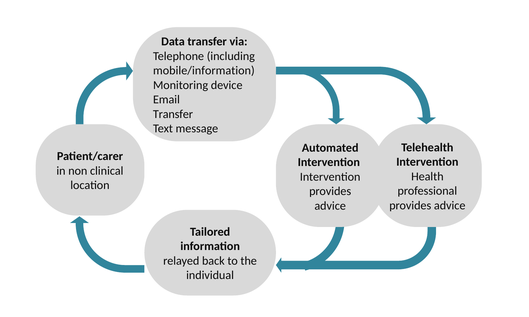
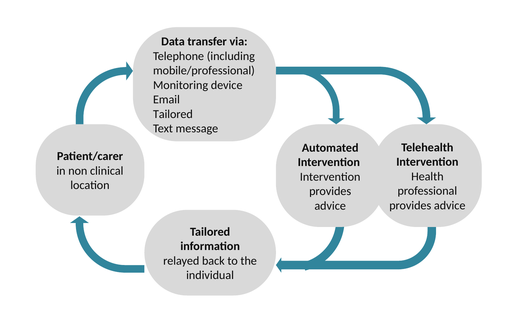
mobile/information: mobile/information -> mobile/professional
Transfer at (173, 114): Transfer -> Tailored
